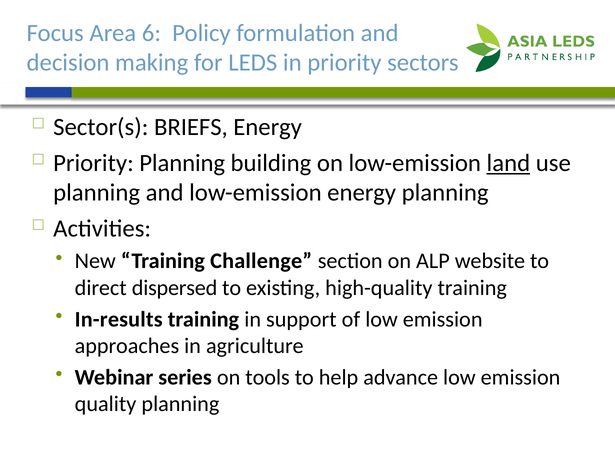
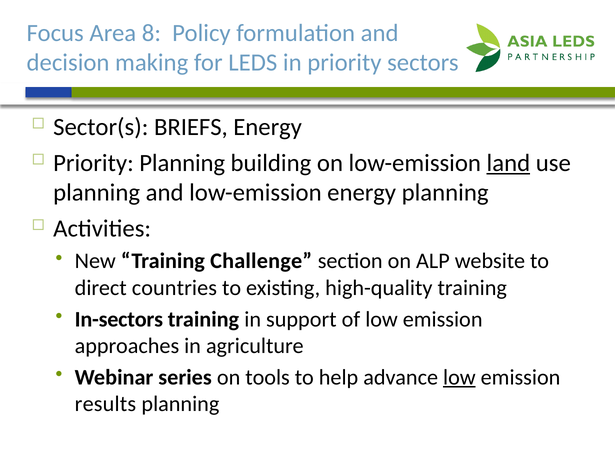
6: 6 -> 8
dispersed: dispersed -> countries
In-results: In-results -> In-sectors
low at (459, 377) underline: none -> present
quality: quality -> results
